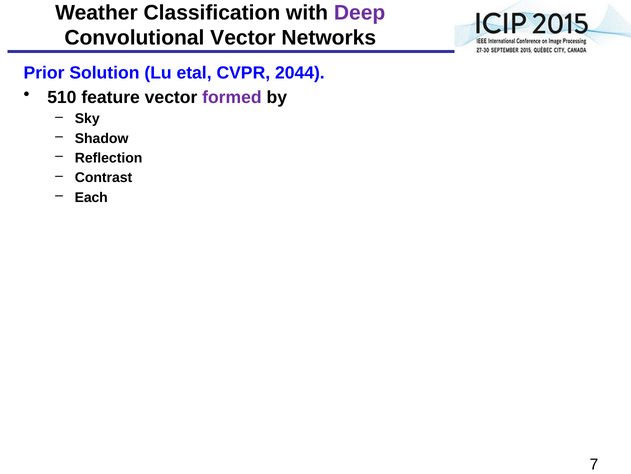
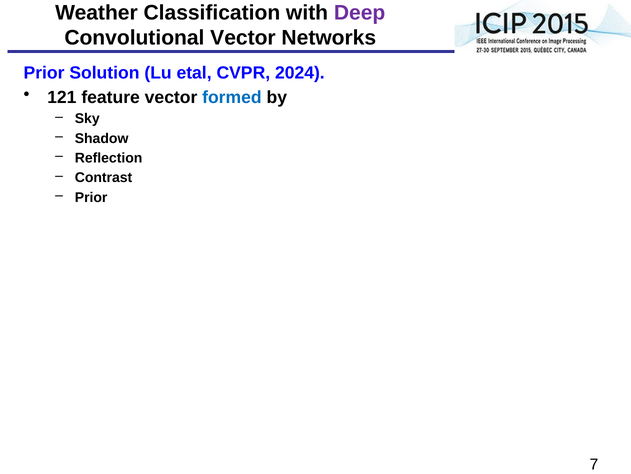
2044: 2044 -> 2024
510: 510 -> 121
formed colour: purple -> blue
Each at (91, 197): Each -> Prior
